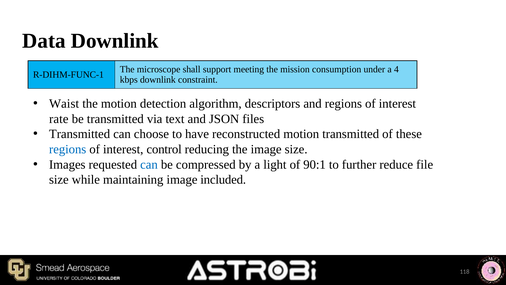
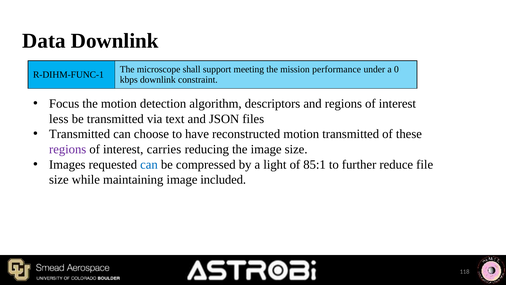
consumption: consumption -> performance
4: 4 -> 0
Waist: Waist -> Focus
rate: rate -> less
regions at (68, 149) colour: blue -> purple
control: control -> carries
90:1: 90:1 -> 85:1
